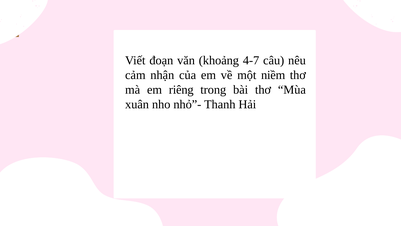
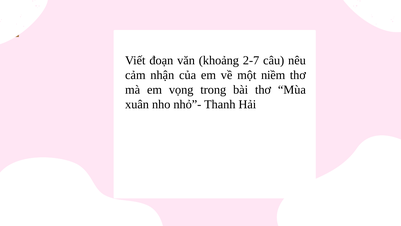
4-7: 4-7 -> 2-7
riêng: riêng -> vọng
